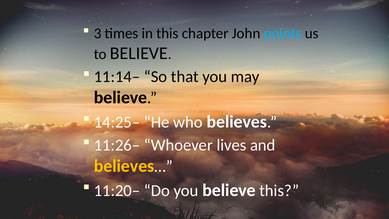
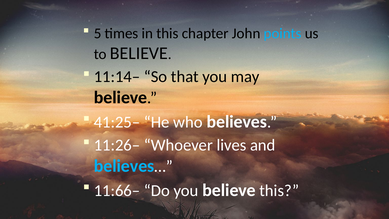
3: 3 -> 5
14:25–: 14:25– -> 41:25–
believes at (124, 166) colour: yellow -> light blue
11:20–: 11:20– -> 11:66–
